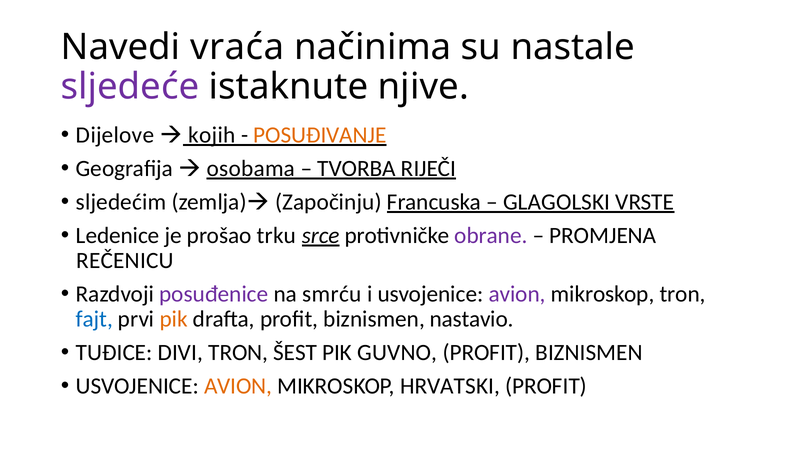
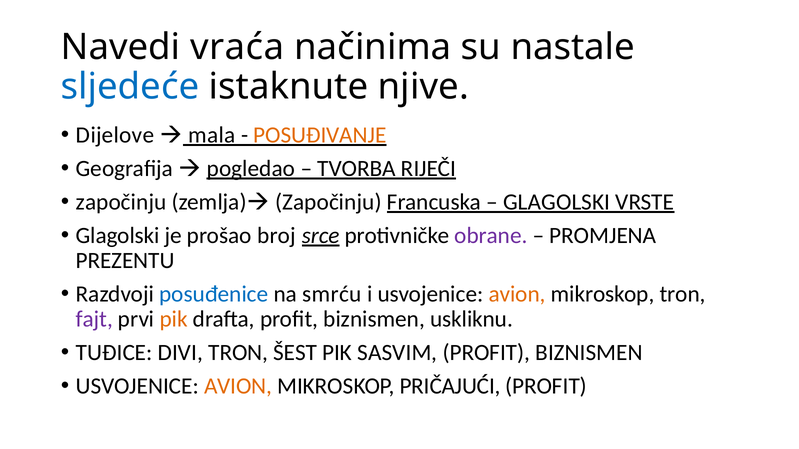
sljedeće colour: purple -> blue
kojih: kojih -> mala
osobama: osobama -> pogledao
sljedećim at (121, 202): sljedećim -> započinju
Ledenice at (118, 236): Ledenice -> Glagolski
trku: trku -> broj
REČENICU: REČENICU -> PREZENTU
posuđenice colour: purple -> blue
avion at (517, 294) colour: purple -> orange
fajt colour: blue -> purple
nastavio: nastavio -> uskliknu
GUVNO: GUVNO -> SASVIM
HRVATSKI: HRVATSKI -> PRIČAJUĆI
